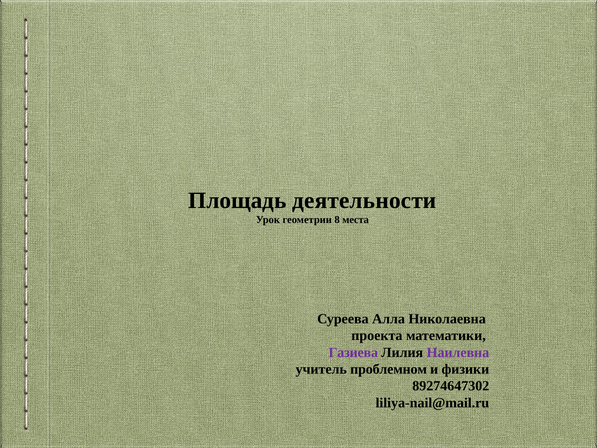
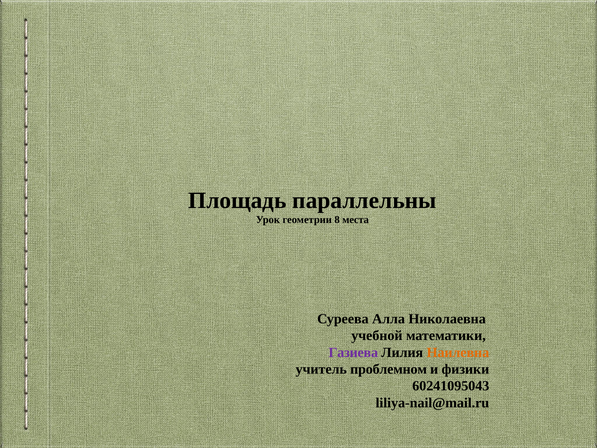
деятельности: деятельности -> параллельны
проекта: проекта -> учебной
Наилевна colour: purple -> orange
89274647302: 89274647302 -> 60241095043
